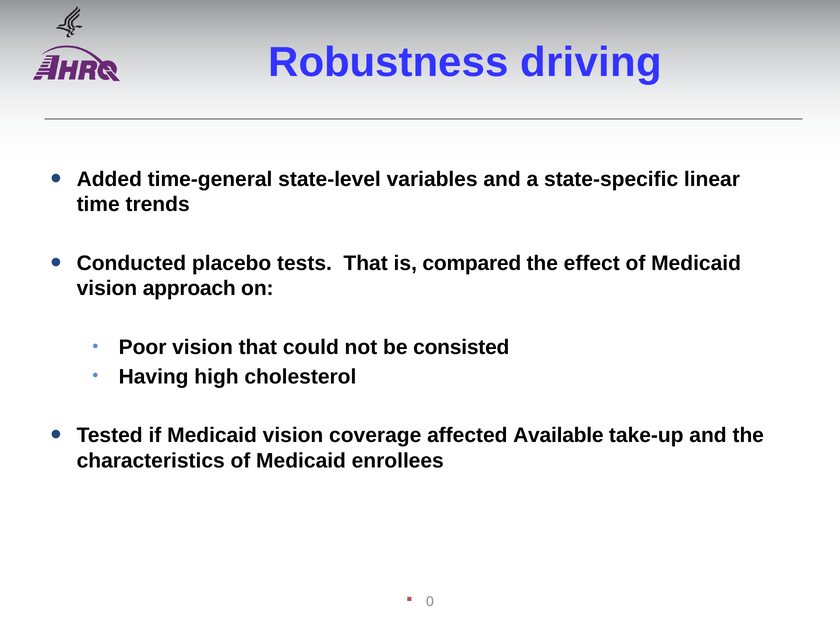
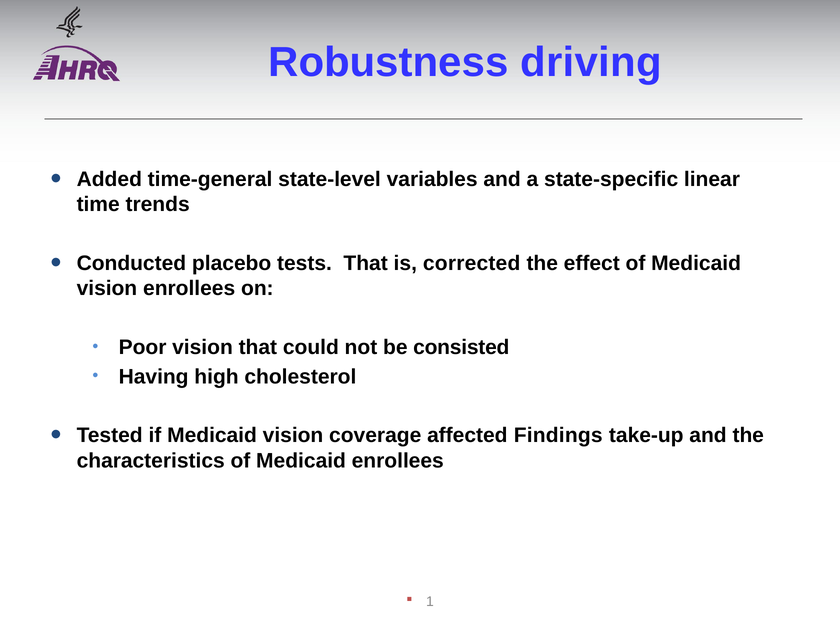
compared: compared -> corrected
vision approach: approach -> enrollees
Available: Available -> Findings
0: 0 -> 1
